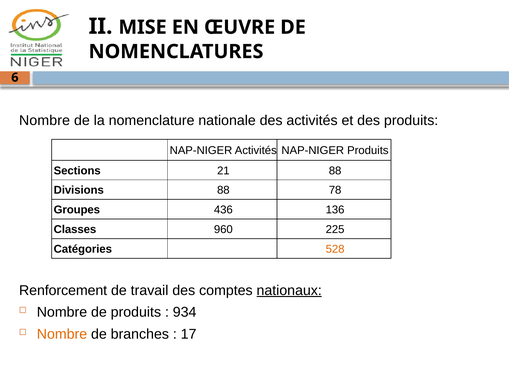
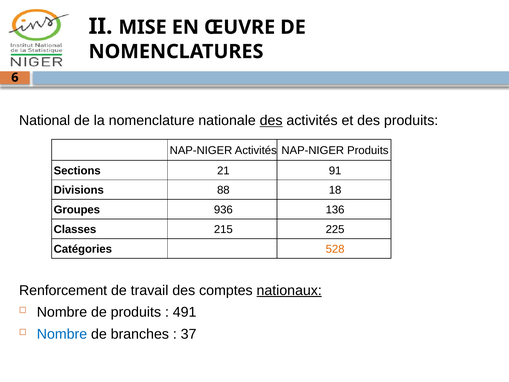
Nombre at (45, 120): Nombre -> National
des at (271, 120) underline: none -> present
21 88: 88 -> 91
78: 78 -> 18
436: 436 -> 936
960: 960 -> 215
934: 934 -> 491
Nombre at (62, 334) colour: orange -> blue
17: 17 -> 37
